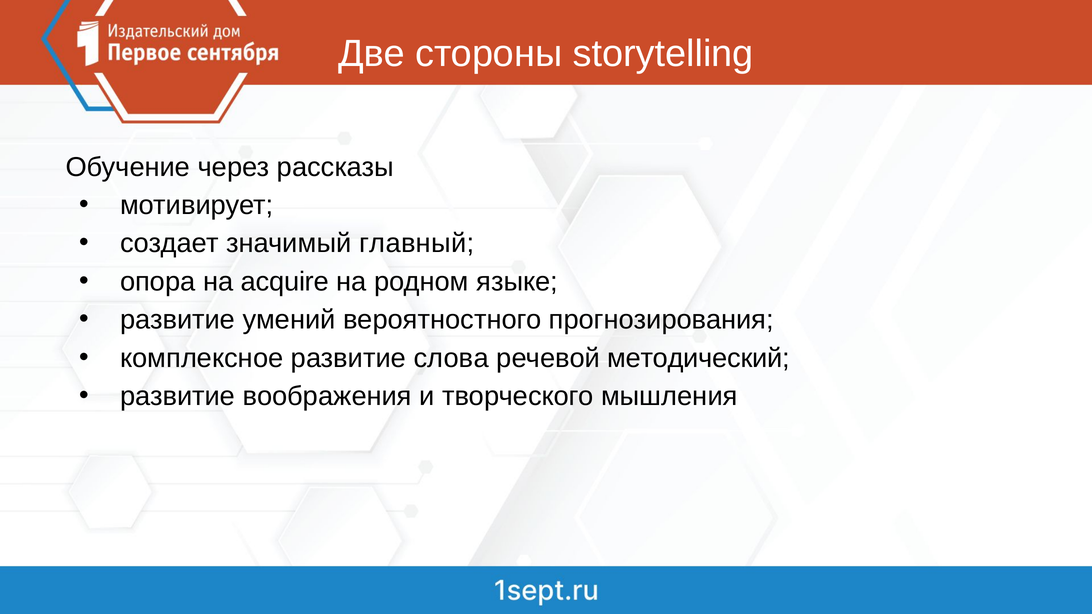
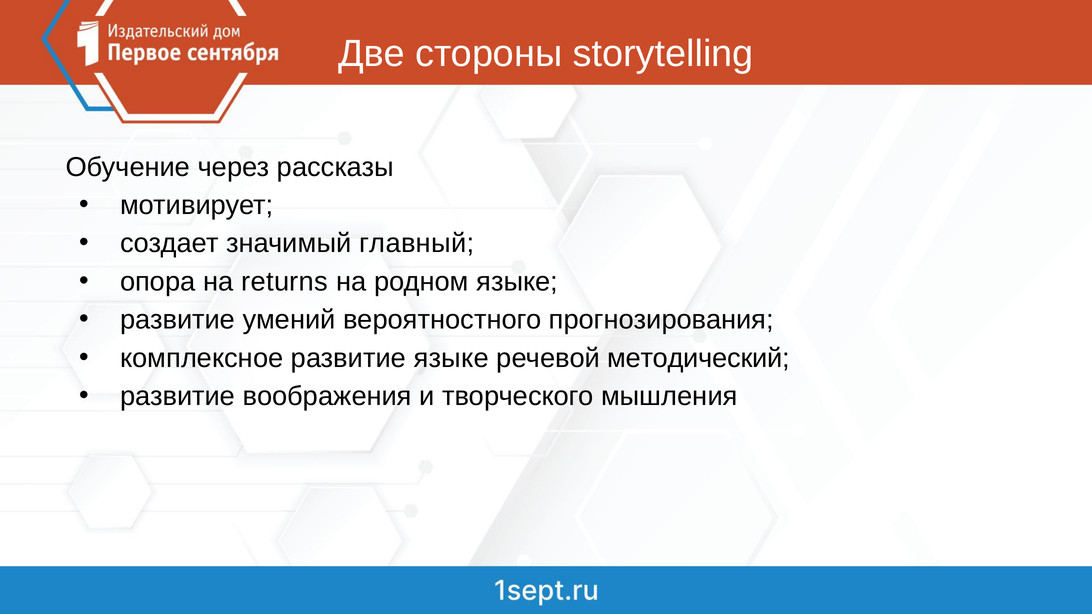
acquire: acquire -> returns
развитие слова: слова -> языке
